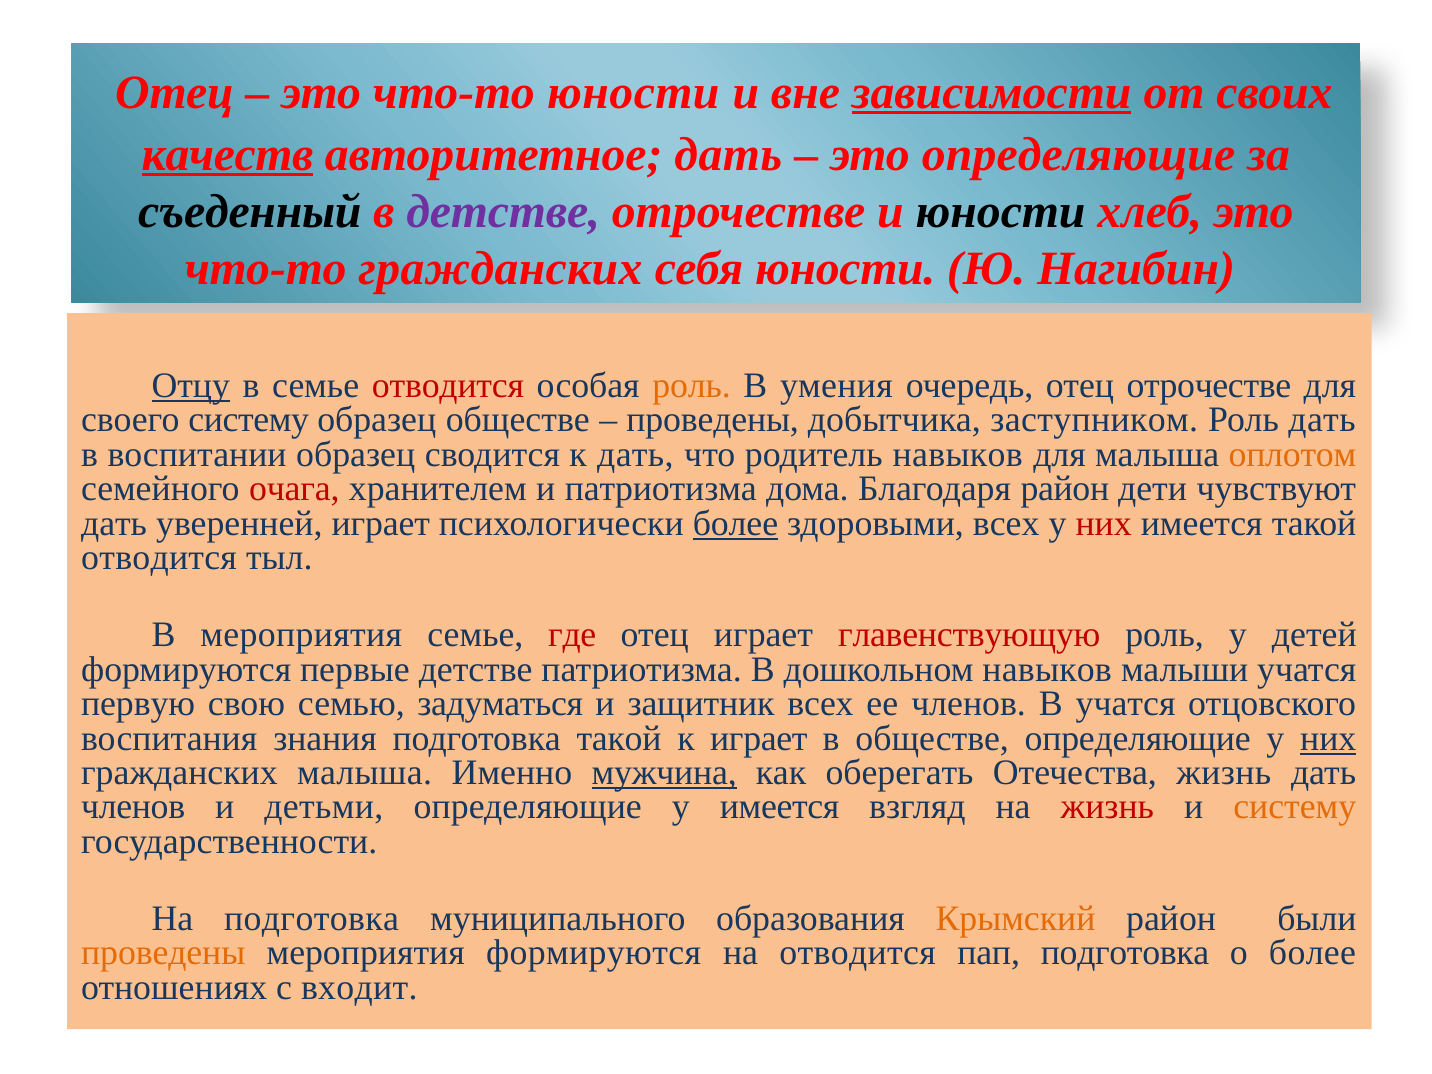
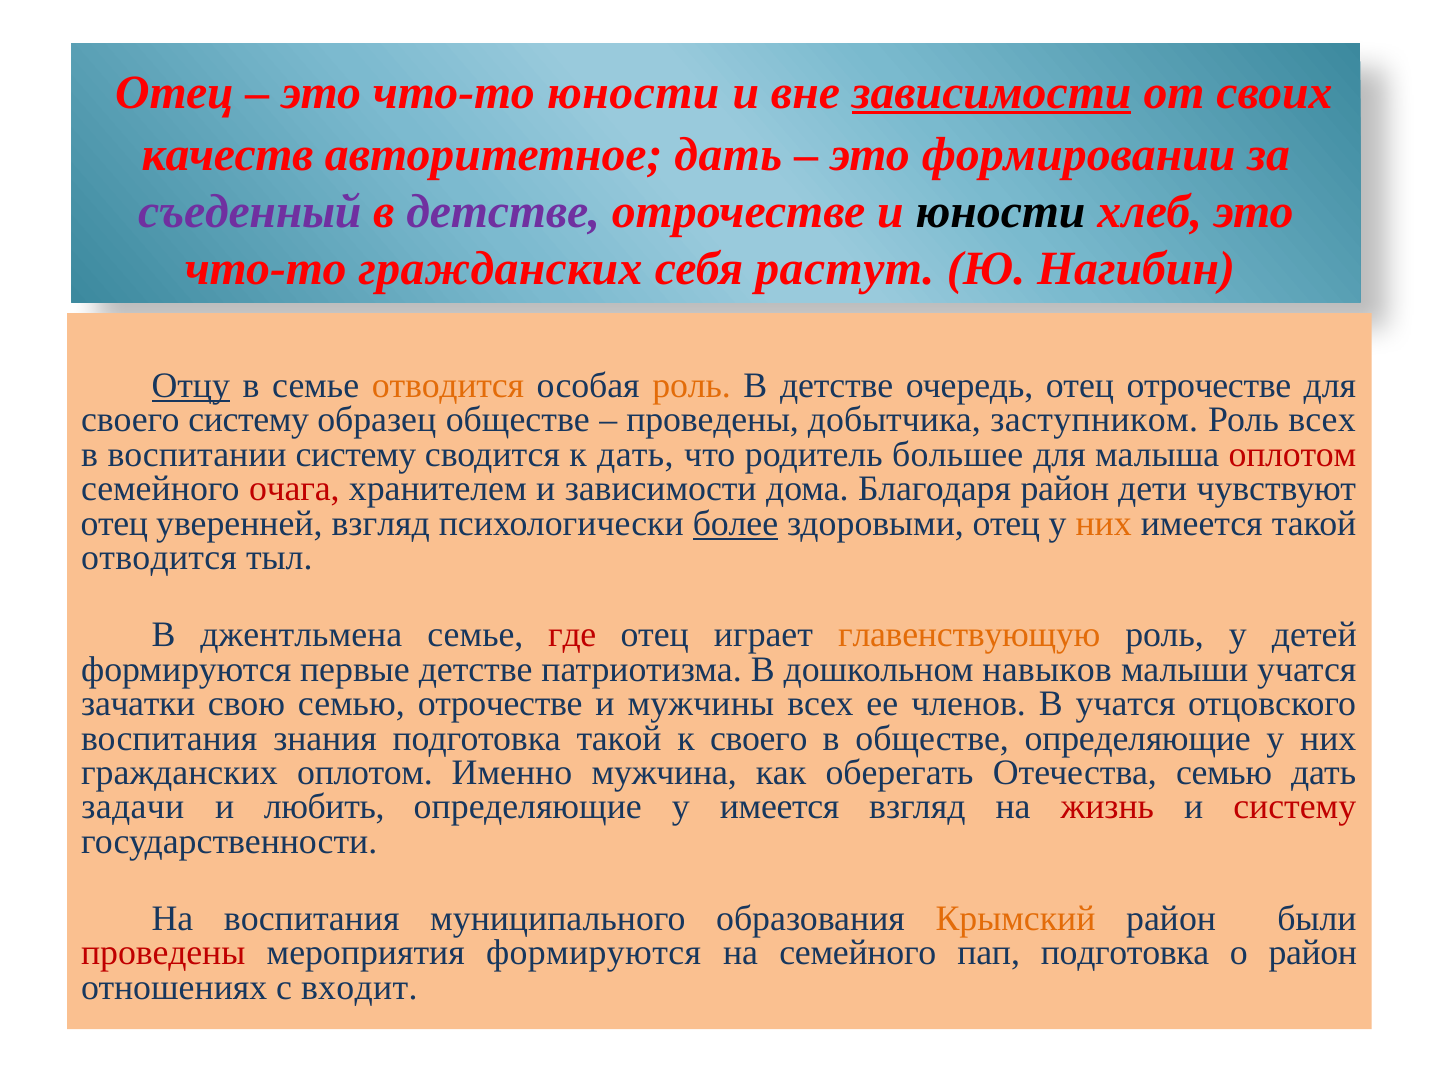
качеств underline: present -> none
это определяющие: определяющие -> формировании
съеденный colour: black -> purple
себя юности: юности -> растут
отводится at (448, 386) colour: red -> orange
умения at (836, 386): умения -> детстве
Роль дать: дать -> всех
воспитании образец: образец -> систему
родитель навыков: навыков -> большее
оплотом at (1292, 455) colour: orange -> red
и патриотизма: патриотизма -> зависимости
дать at (114, 523): дать -> отец
уверенней играет: играет -> взгляд
здоровыми всех: всех -> отец
них at (1104, 523) colour: red -> orange
В мероприятия: мероприятия -> джентльмена
главенствующую colour: red -> orange
первую: первую -> зачатки
семью задуматься: задуматься -> отрочестве
защитник: защитник -> мужчины
к играет: играет -> своего
них at (1328, 738) underline: present -> none
гражданских малыша: малыша -> оплотом
мужчина underline: present -> none
Отечества жизнь: жизнь -> семью
членов at (133, 807): членов -> задачи
детьми: детьми -> любить
систему at (1295, 807) colour: orange -> red
На подготовка: подготовка -> воспитания
проведены at (163, 953) colour: orange -> red
на отводится: отводится -> семейного
о более: более -> район
